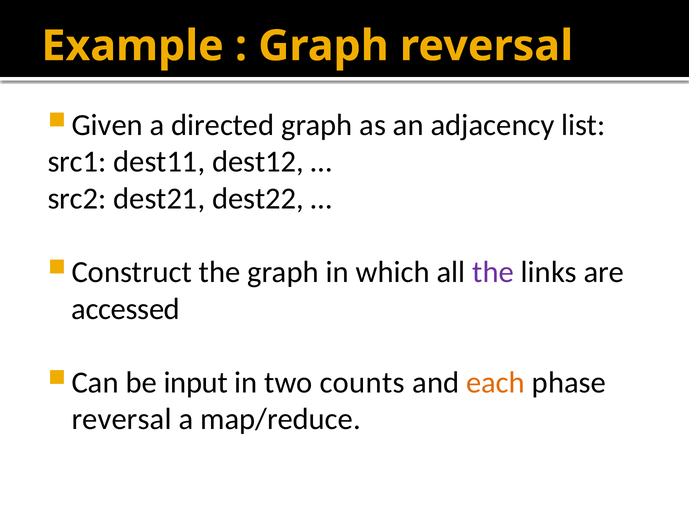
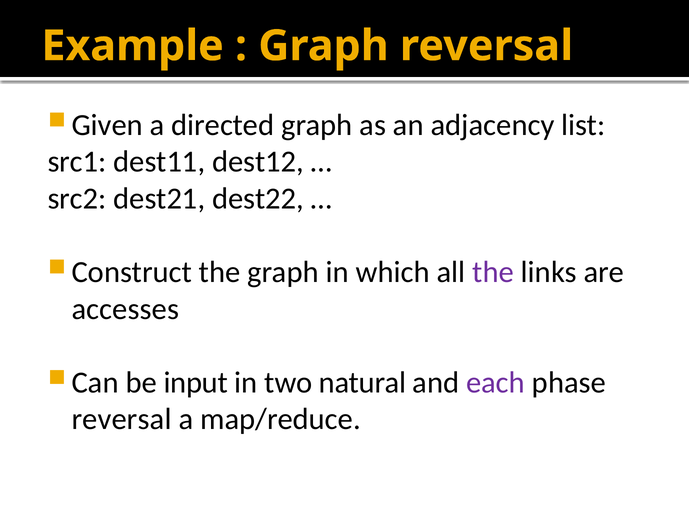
accessed: accessed -> accesses
counts: counts -> natural
each colour: orange -> purple
